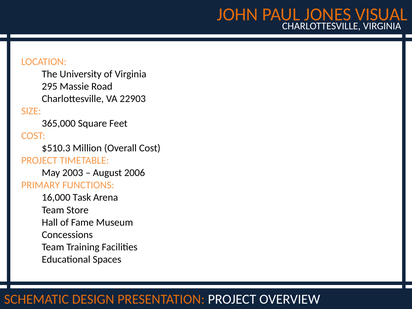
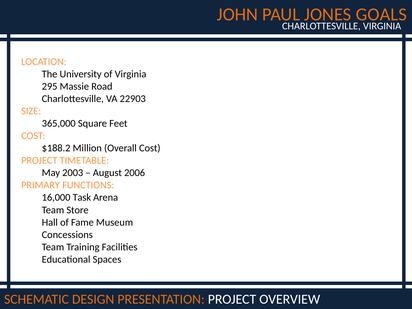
VISUAL: VISUAL -> GOALS
$510.3: $510.3 -> $188.2
